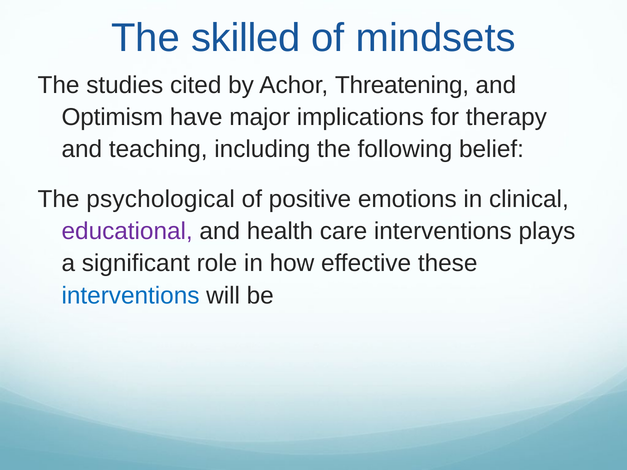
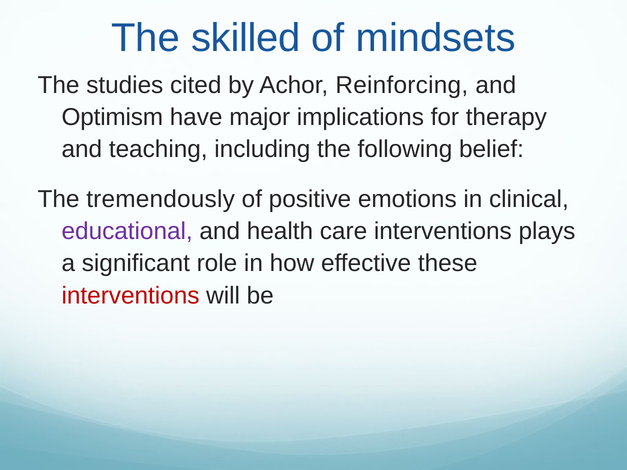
Threatening: Threatening -> Reinforcing
psychological: psychological -> tremendously
interventions at (131, 296) colour: blue -> red
